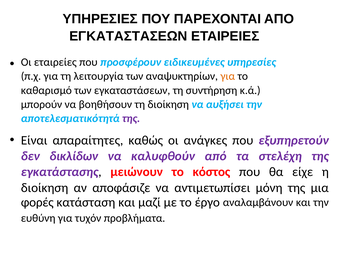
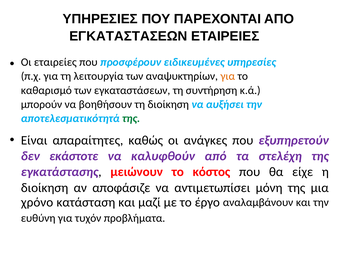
της at (131, 118) colour: purple -> green
δικλίδων: δικλίδων -> εκάστοτε
φορές: φορές -> χρόνο
